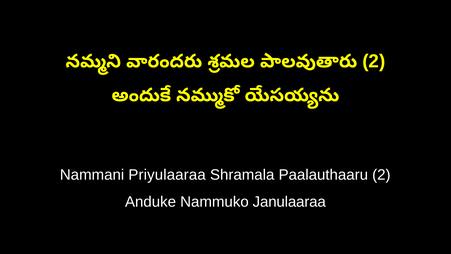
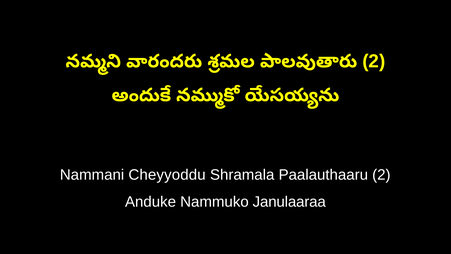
Priyulaaraa: Priyulaaraa -> Cheyyoddu
